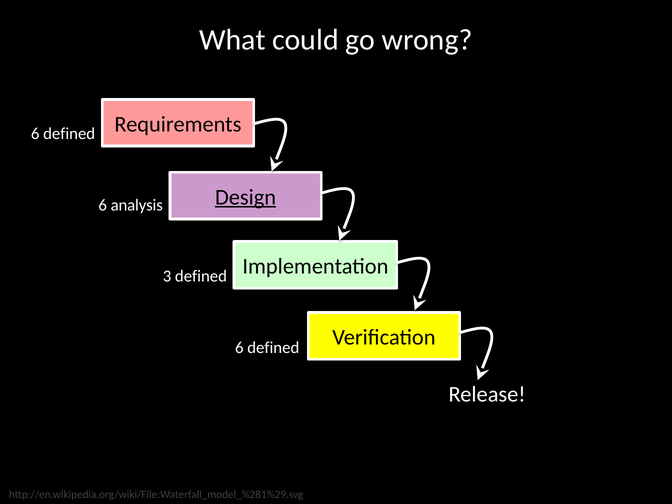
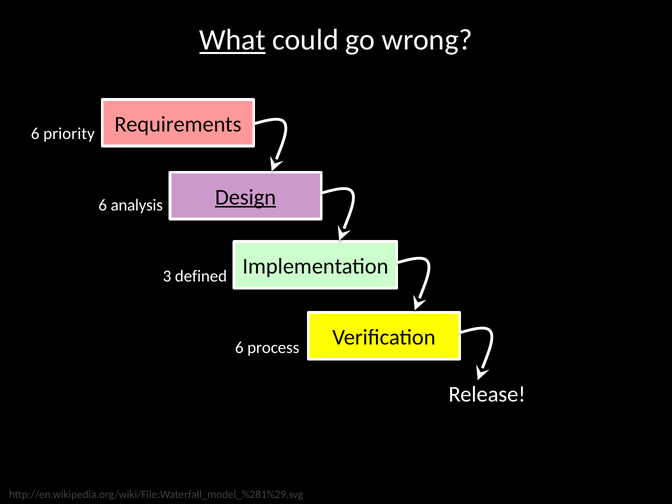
What underline: none -> present
defined at (69, 134): defined -> priority
defined at (273, 348): defined -> process
